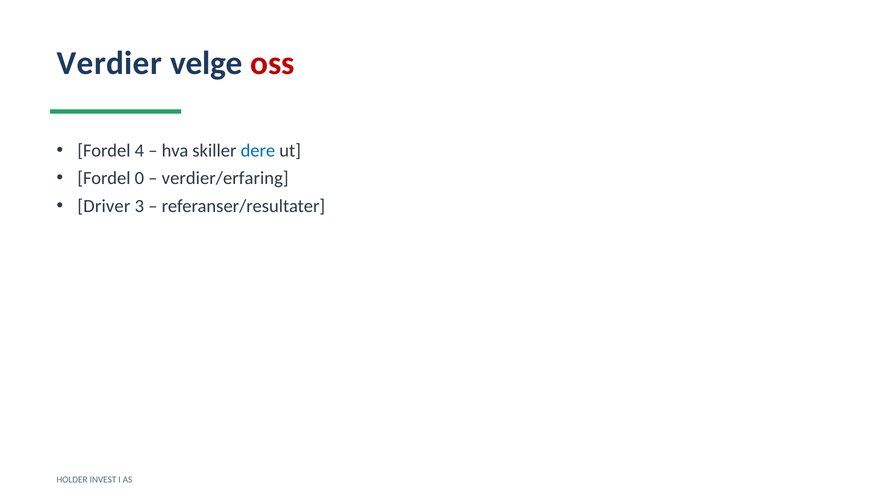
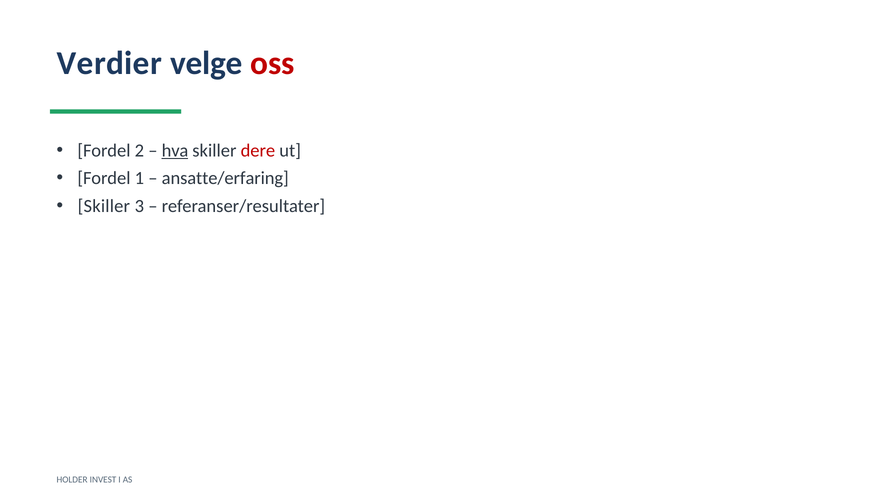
4: 4 -> 2
hva underline: none -> present
dere colour: blue -> red
0: 0 -> 1
verdier/erfaring: verdier/erfaring -> ansatte/erfaring
Driver at (104, 206): Driver -> Skiller
